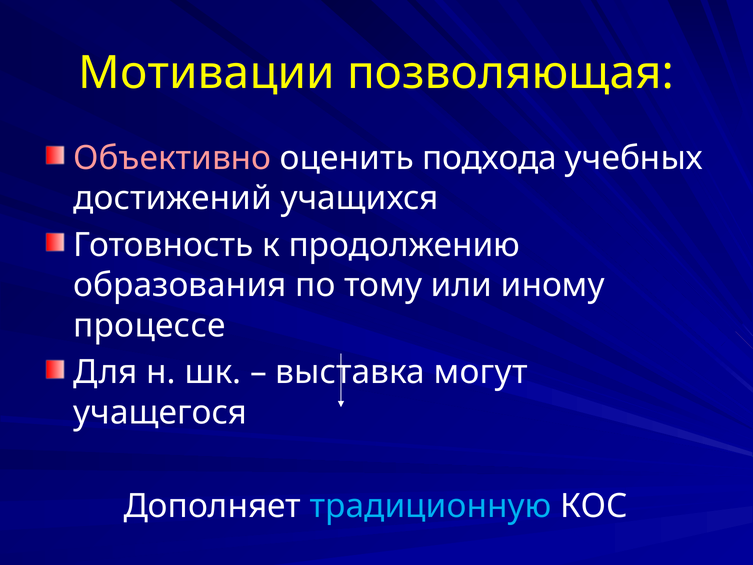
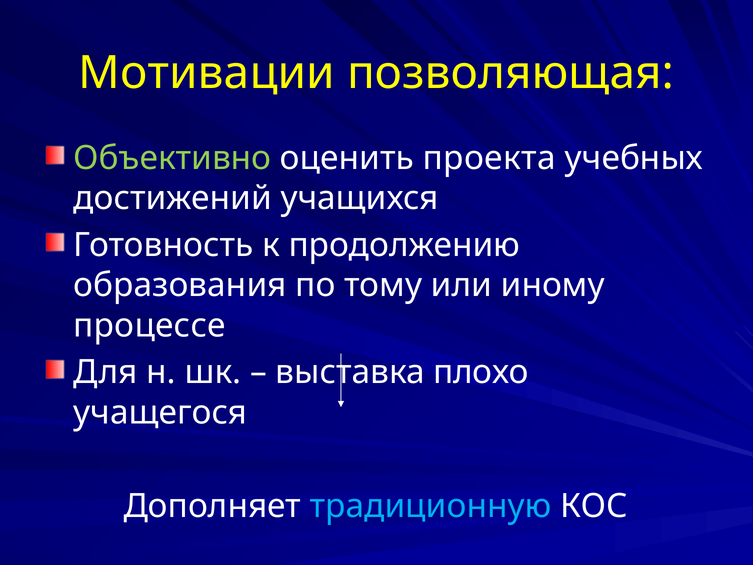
Объективно colour: pink -> light green
подхода: подхода -> проекта
могут: могут -> плохо
